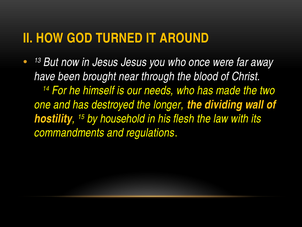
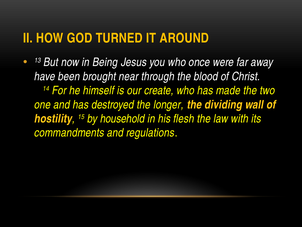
in Jesus: Jesus -> Being
needs: needs -> create
